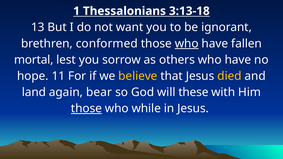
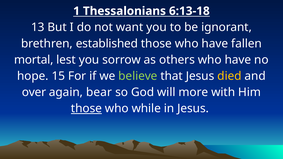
3:13-18: 3:13-18 -> 6:13-18
conformed: conformed -> established
who at (187, 44) underline: present -> none
11: 11 -> 15
believe colour: yellow -> light green
land: land -> over
these: these -> more
